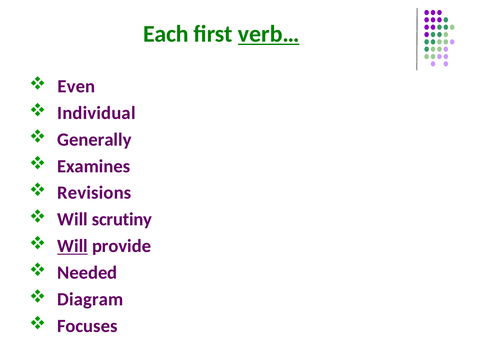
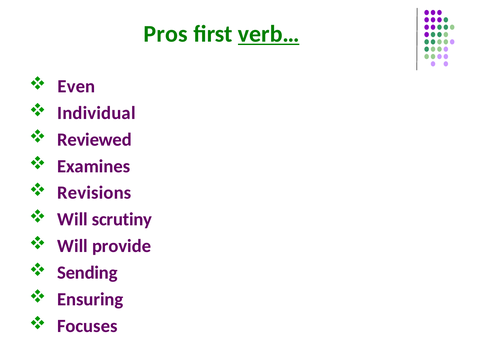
Each: Each -> Pros
Generally: Generally -> Reviewed
Will at (73, 246) underline: present -> none
Needed: Needed -> Sending
Diagram: Diagram -> Ensuring
